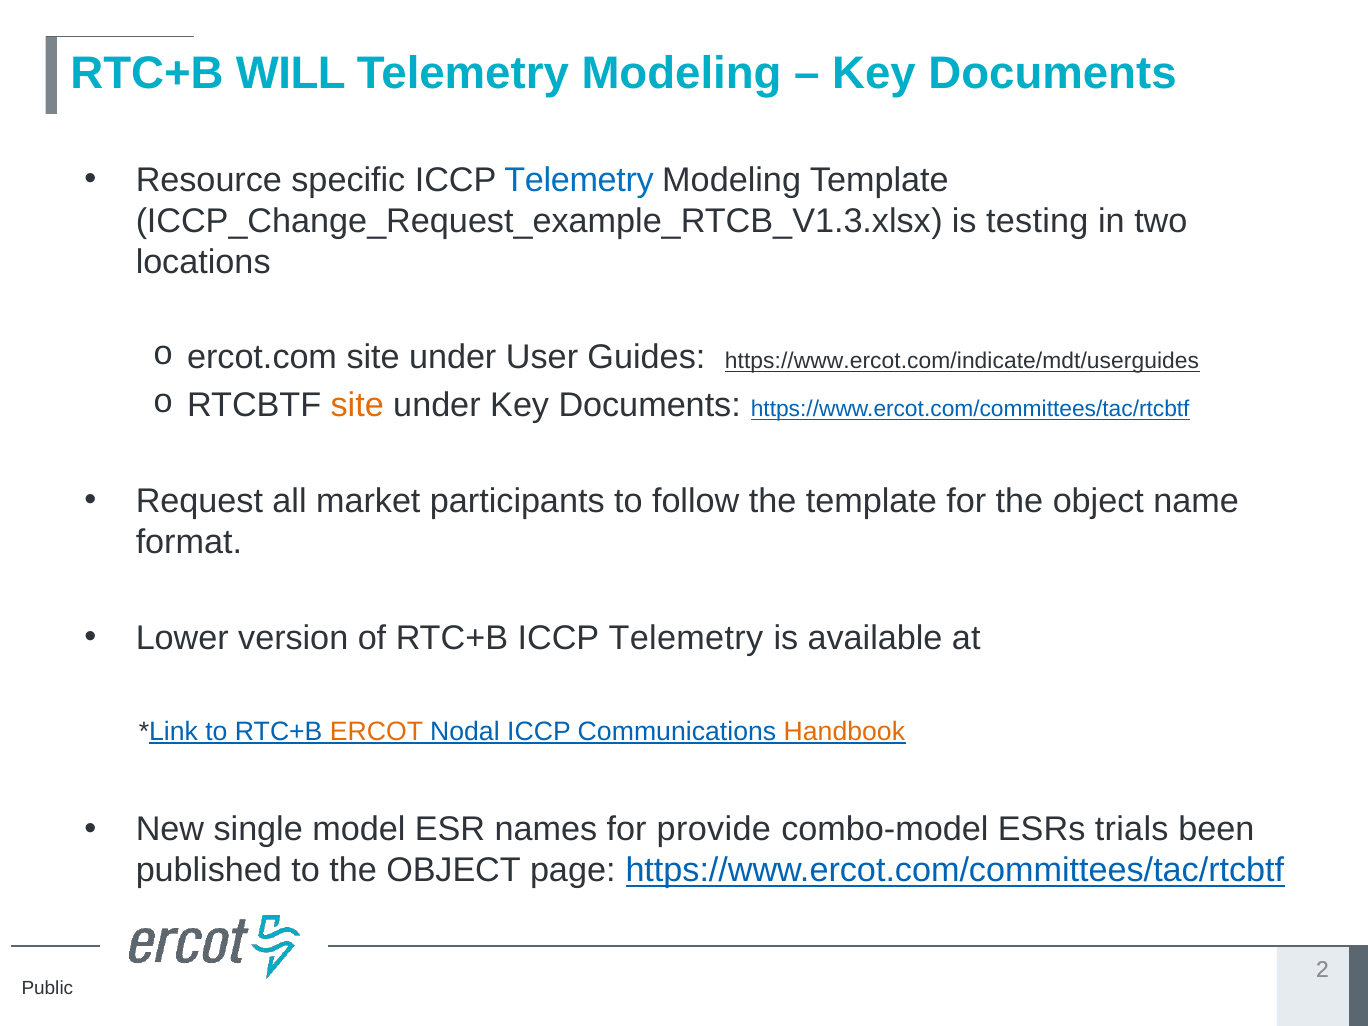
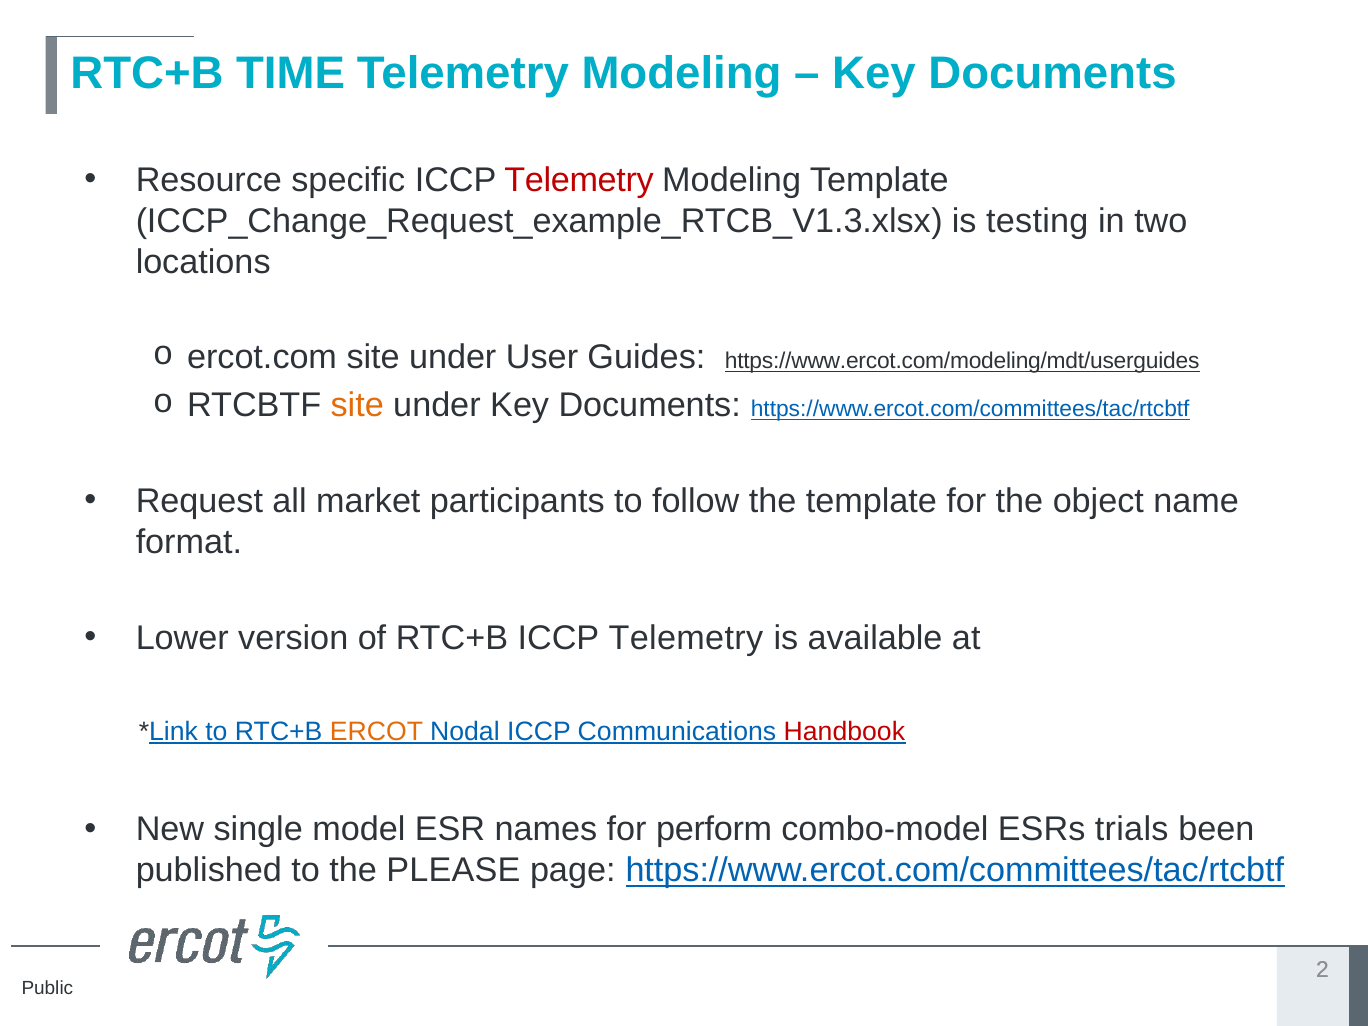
WILL: WILL -> TIME
Telemetry at (579, 180) colour: blue -> red
https://www.ercot.com/indicate/mdt/userguides: https://www.ercot.com/indicate/mdt/userguides -> https://www.ercot.com/modeling/mdt/userguides
Handbook colour: orange -> red
provide: provide -> perform
to the OBJECT: OBJECT -> PLEASE
